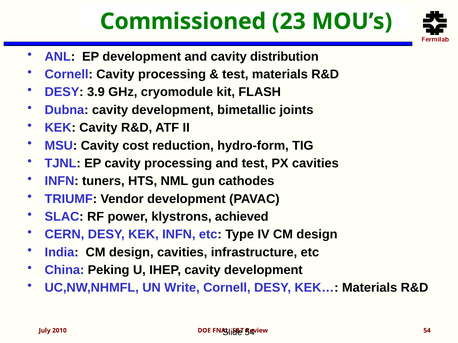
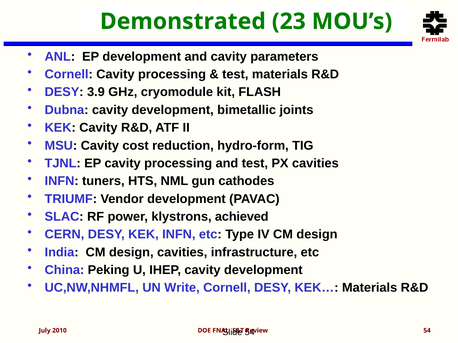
Commissioned: Commissioned -> Demonstrated
distribution: distribution -> parameters
